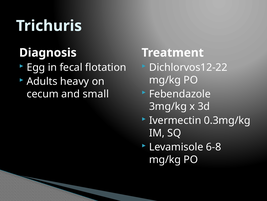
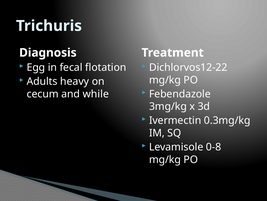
small: small -> while
6-8: 6-8 -> 0-8
